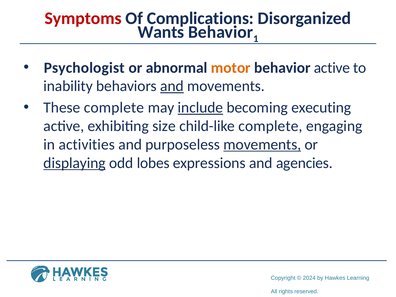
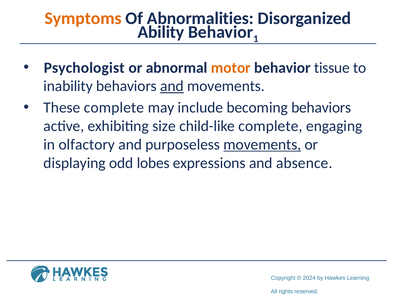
Symptoms colour: red -> orange
Complications: Complications -> Abnormalities
Wants: Wants -> Ability
behavior active: active -> tissue
include underline: present -> none
becoming executing: executing -> behaviors
activities: activities -> olfactory
displaying underline: present -> none
agencies: agencies -> absence
